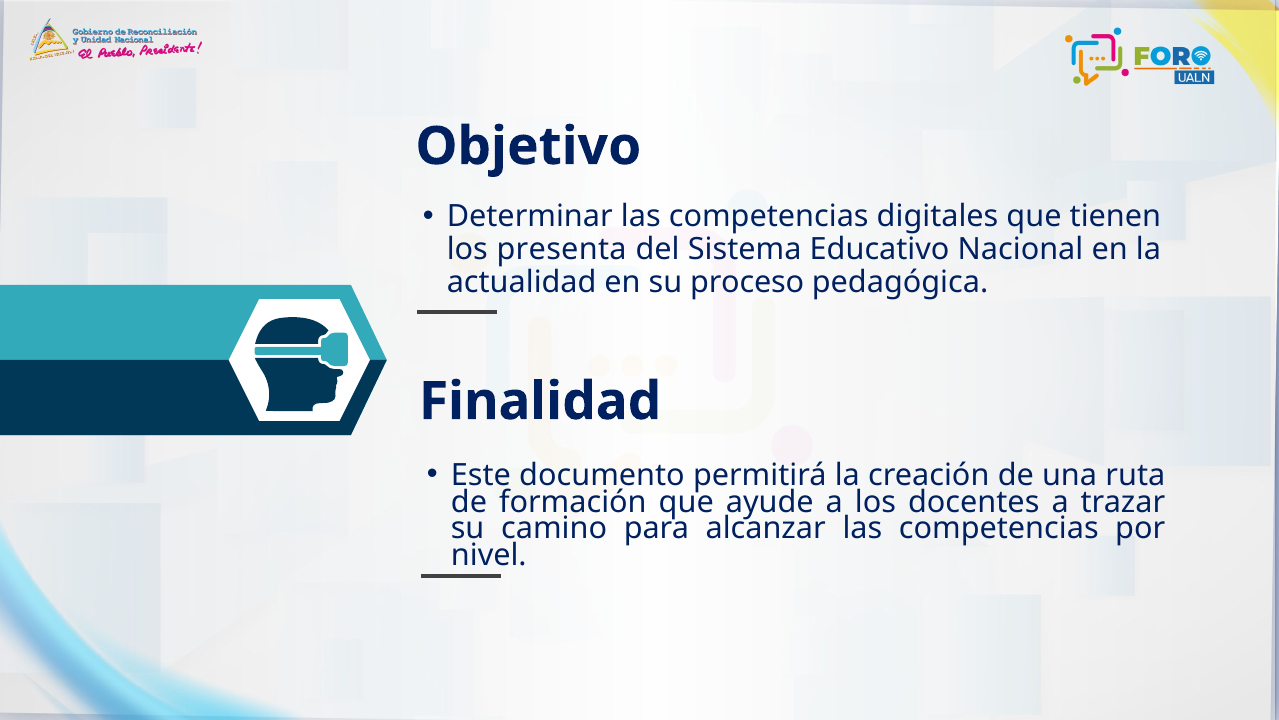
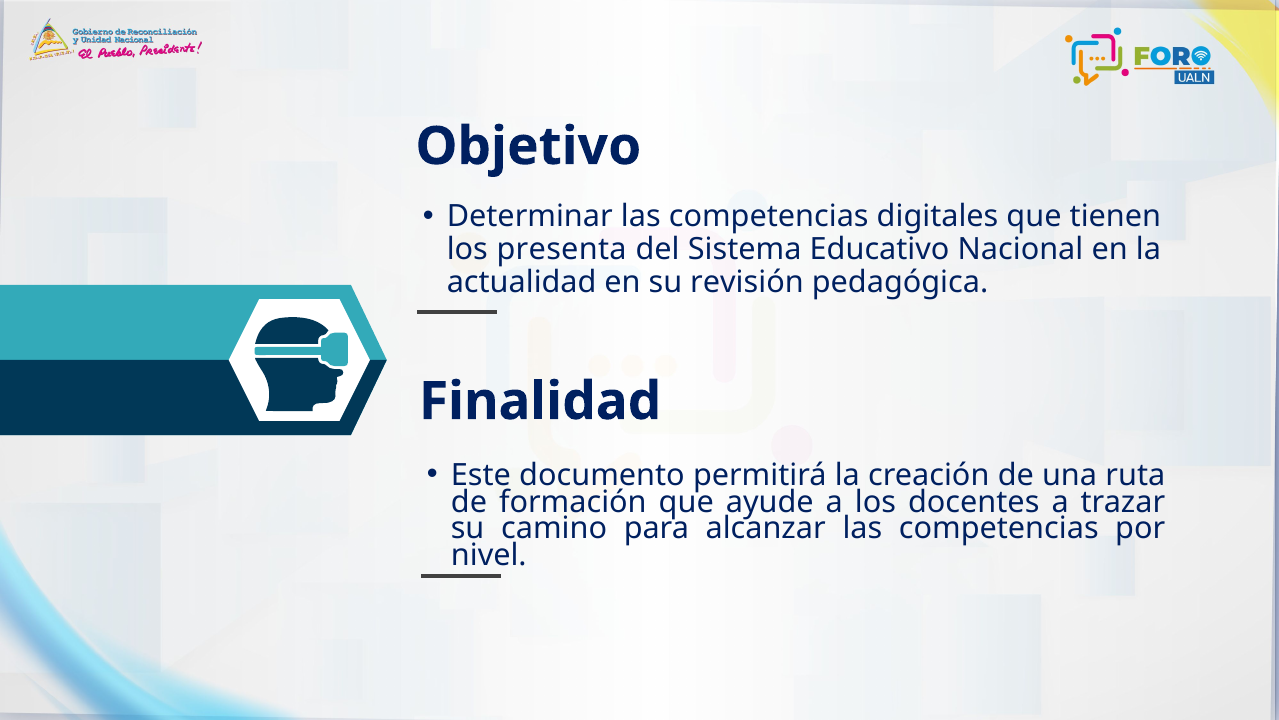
proceso: proceso -> revisión
